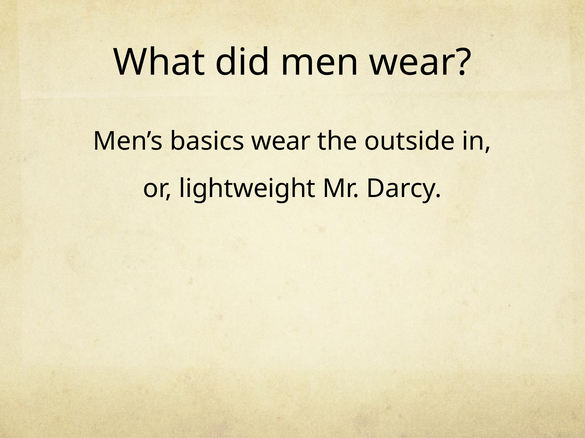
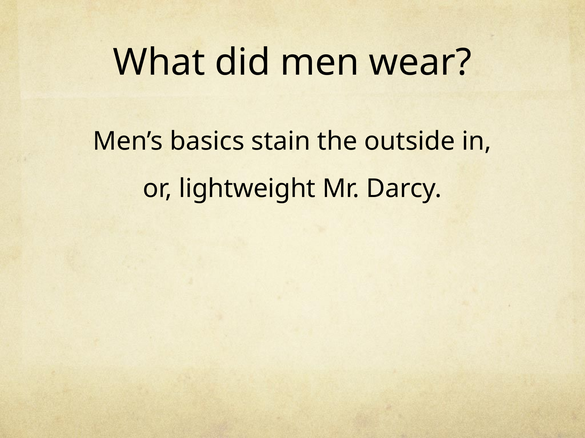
basics wear: wear -> stain
